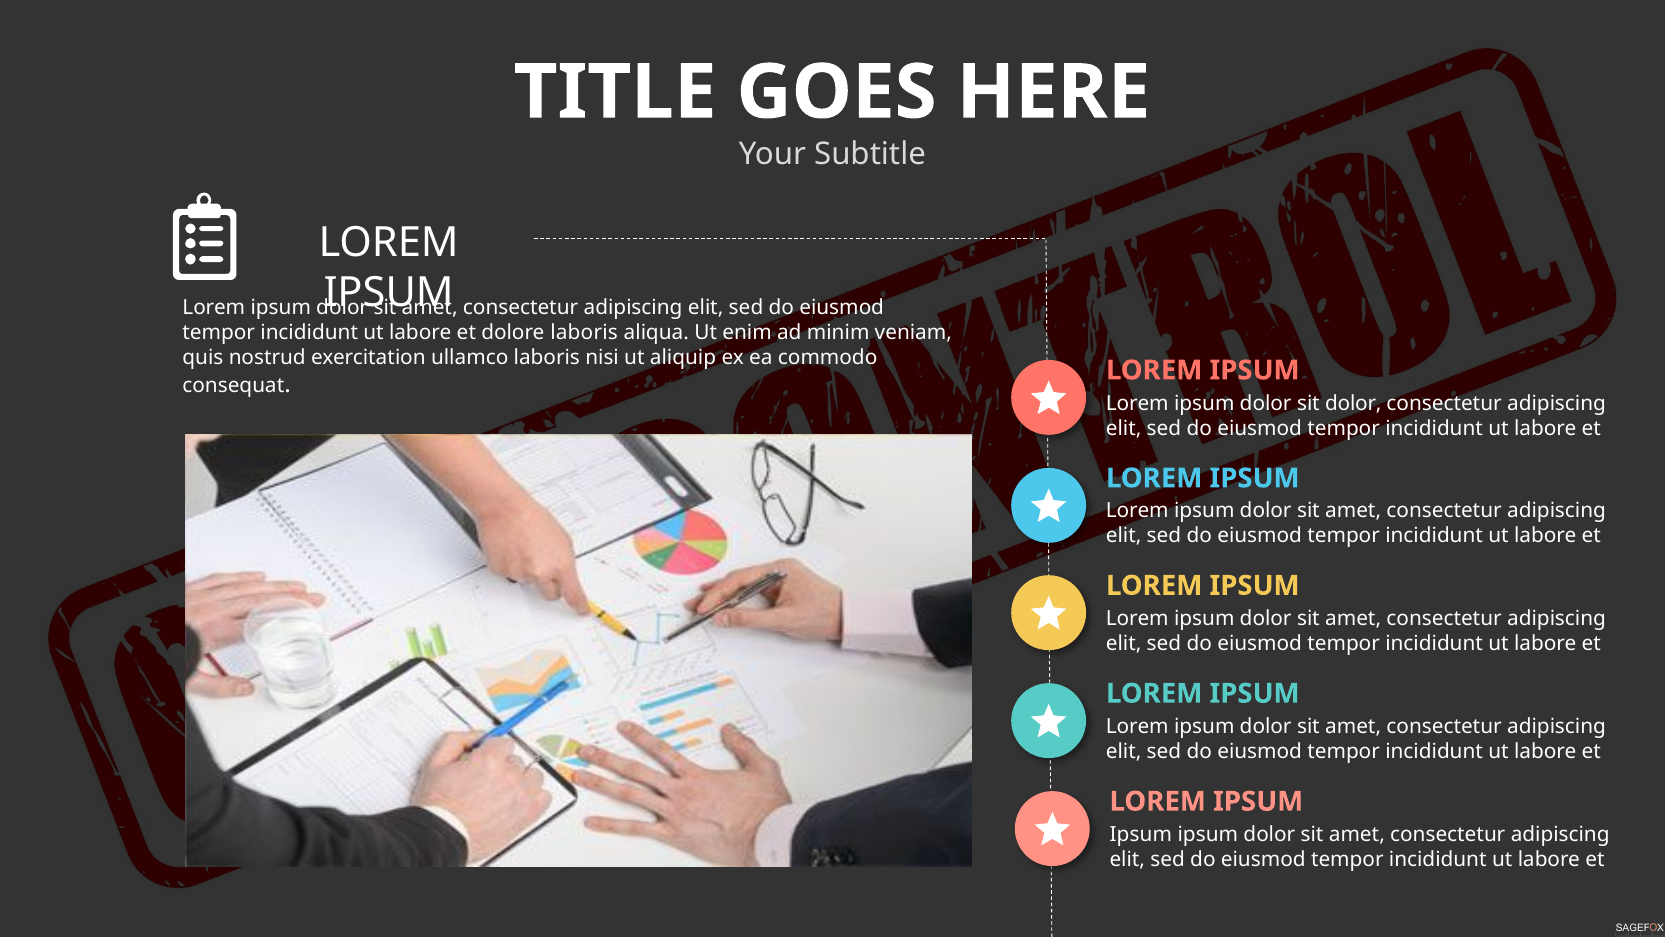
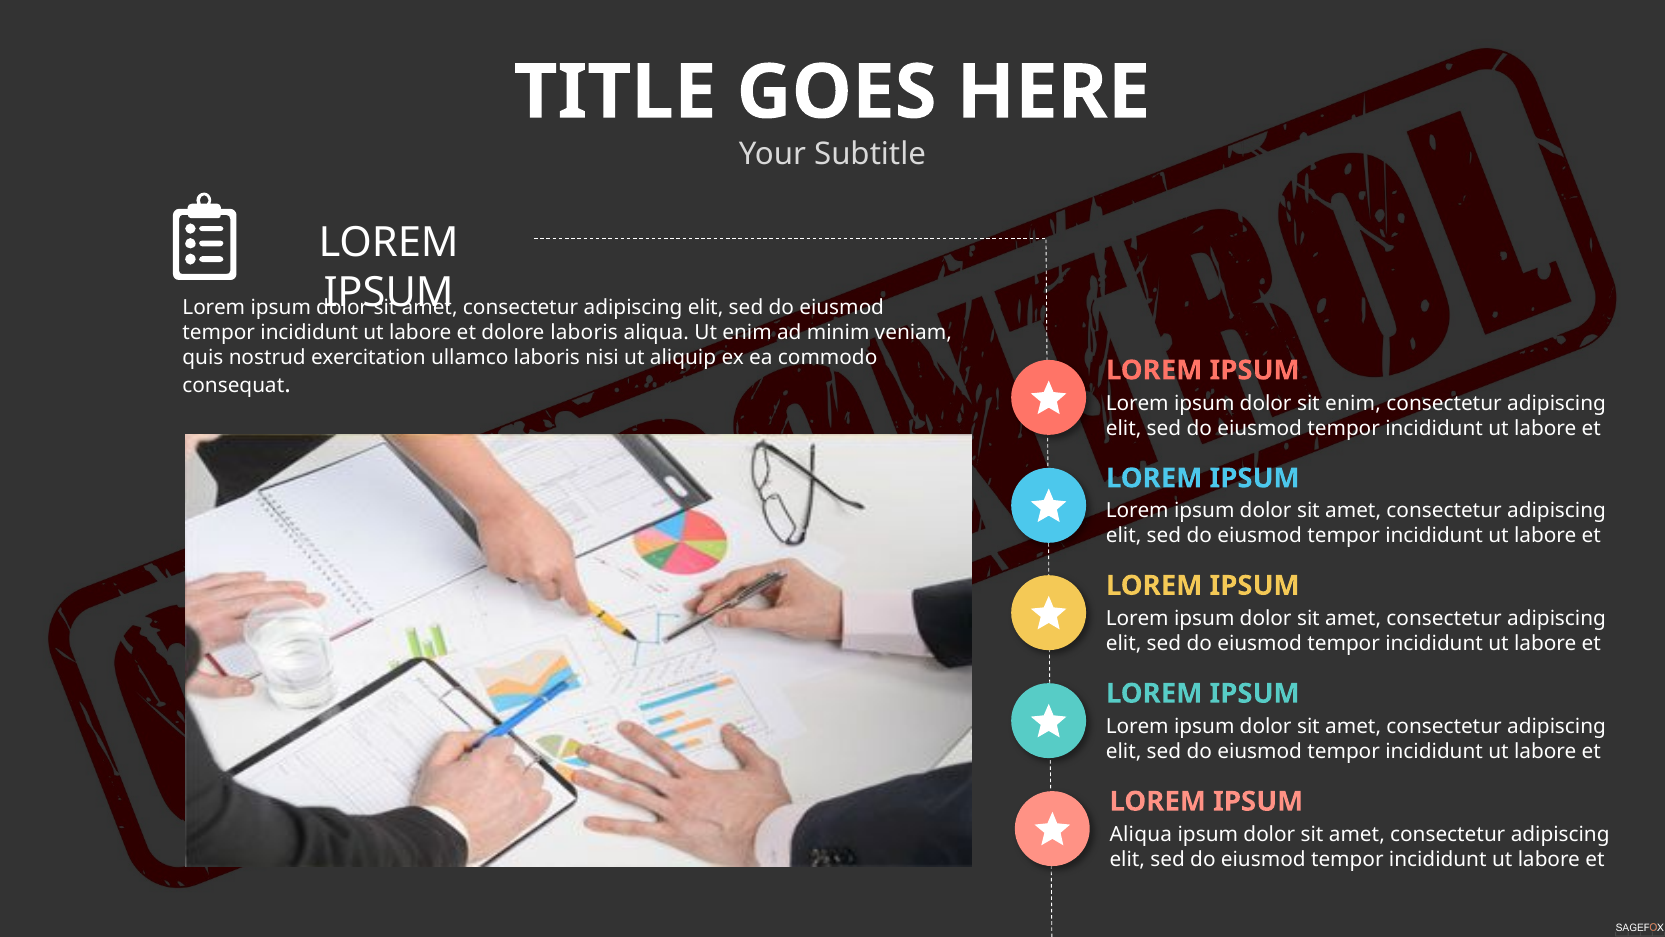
sit dolor: dolor -> enim
Ipsum at (1141, 834): Ipsum -> Aliqua
